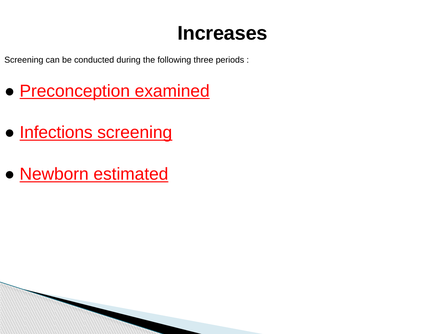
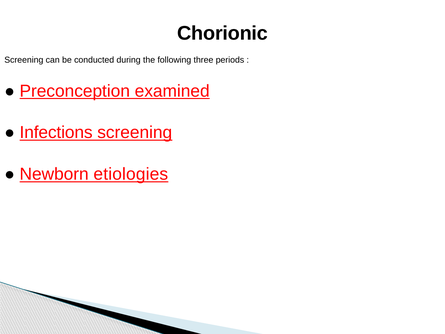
Increases: Increases -> Chorionic
estimated: estimated -> etiologies
